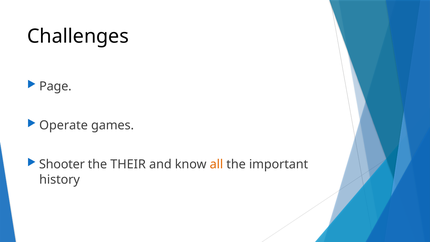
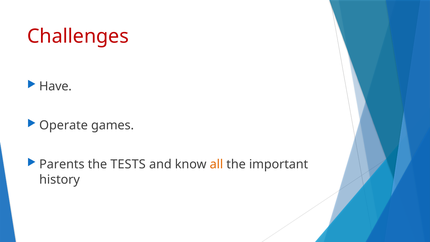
Challenges colour: black -> red
Page: Page -> Have
Shooter: Shooter -> Parents
THEIR: THEIR -> TESTS
